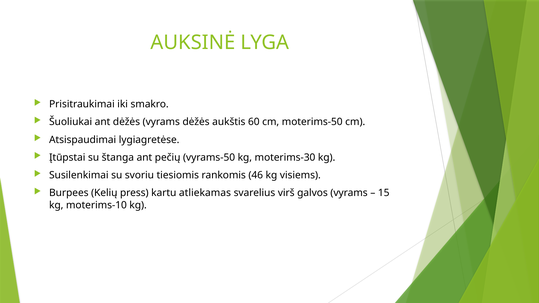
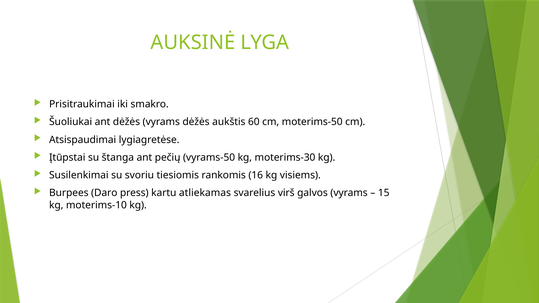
46: 46 -> 16
Kelių: Kelių -> Daro
